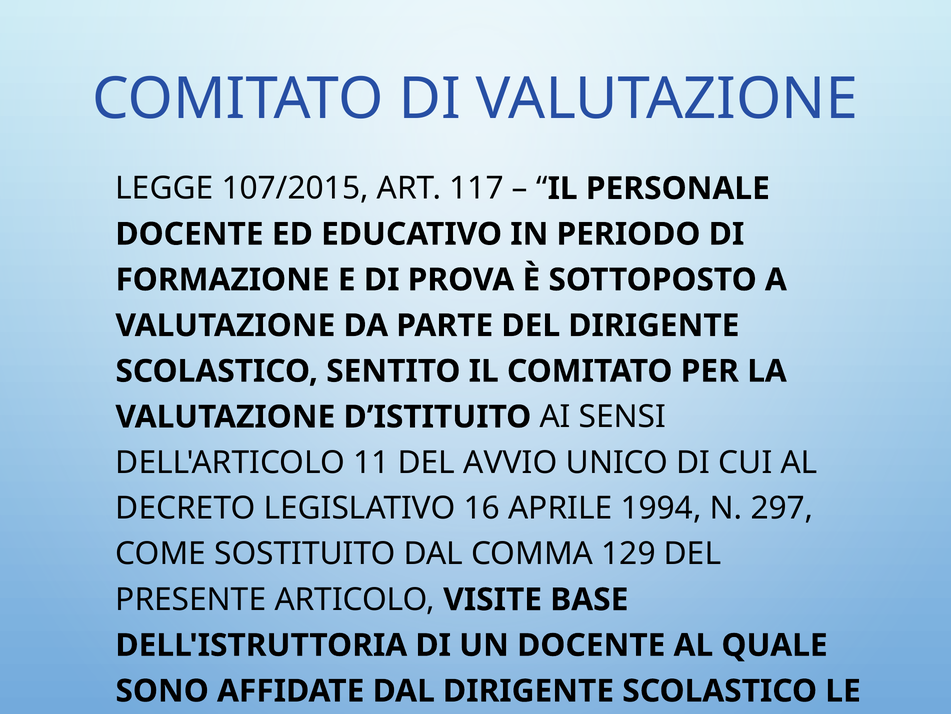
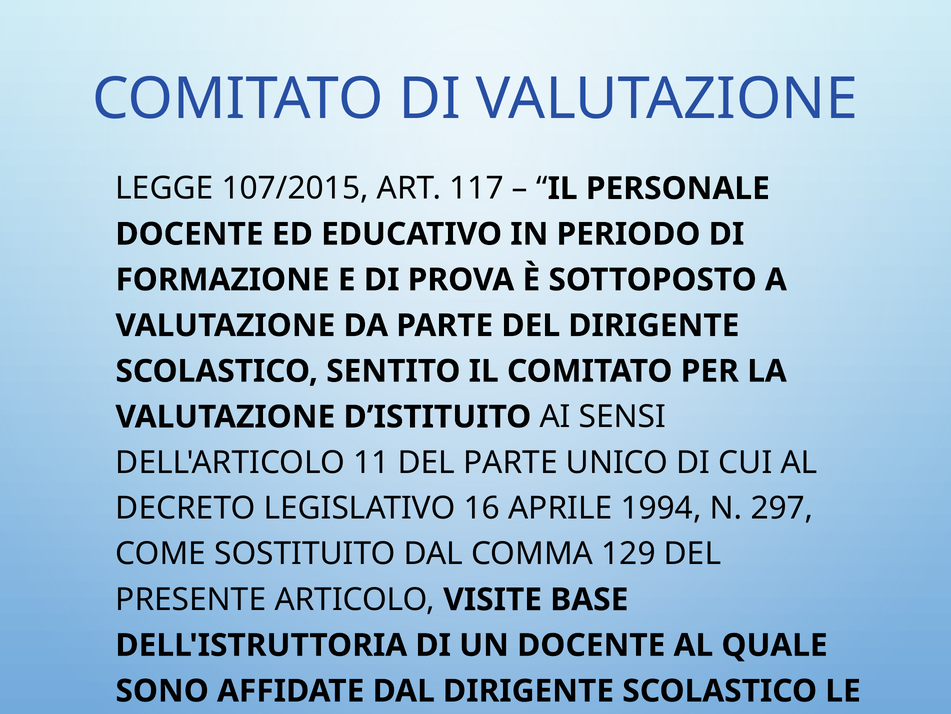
DEL AVVIO: AVVIO -> PARTE
